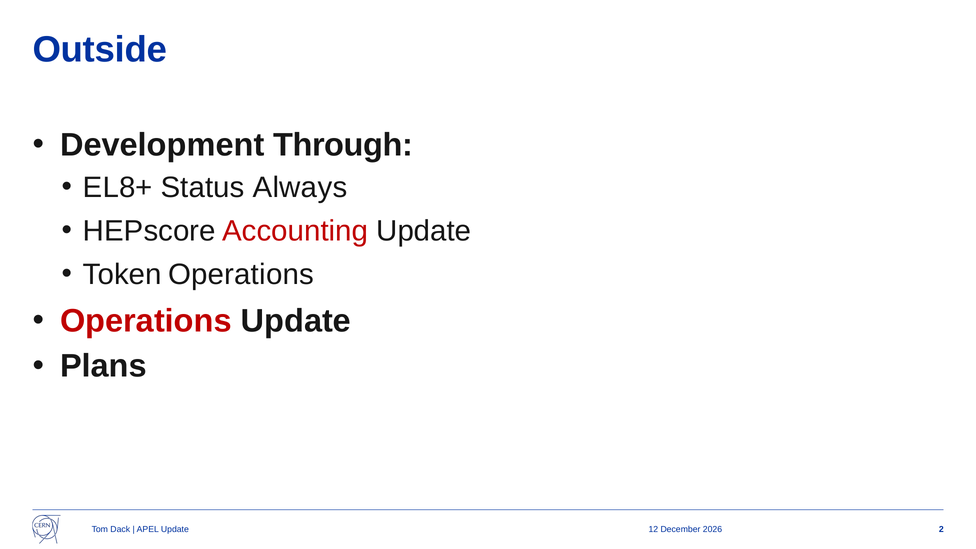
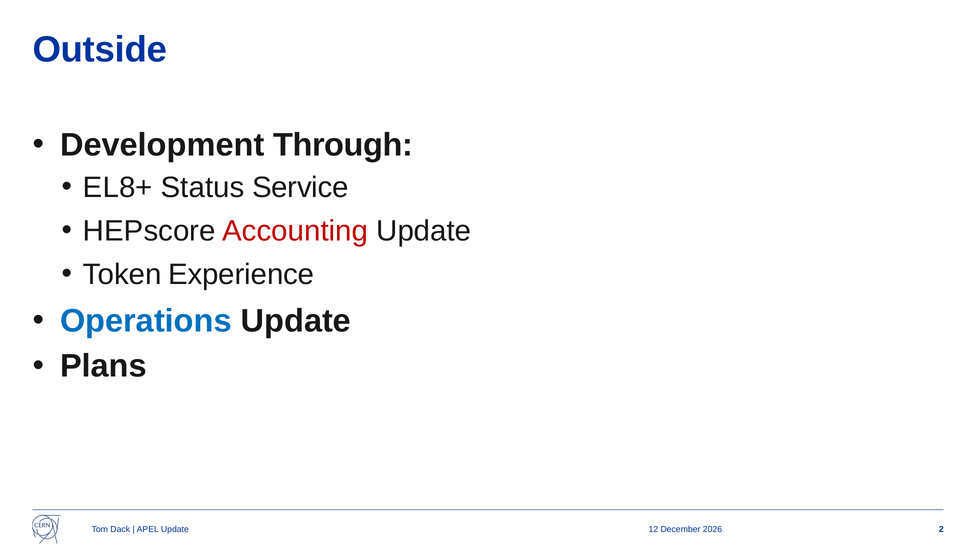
Always: Always -> Service
Token Operations: Operations -> Experience
Operations at (146, 321) colour: red -> blue
